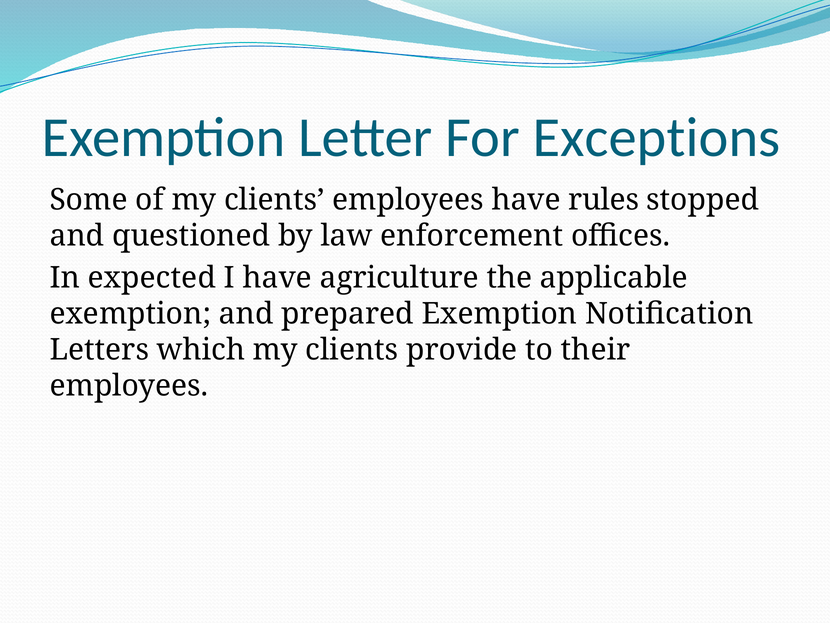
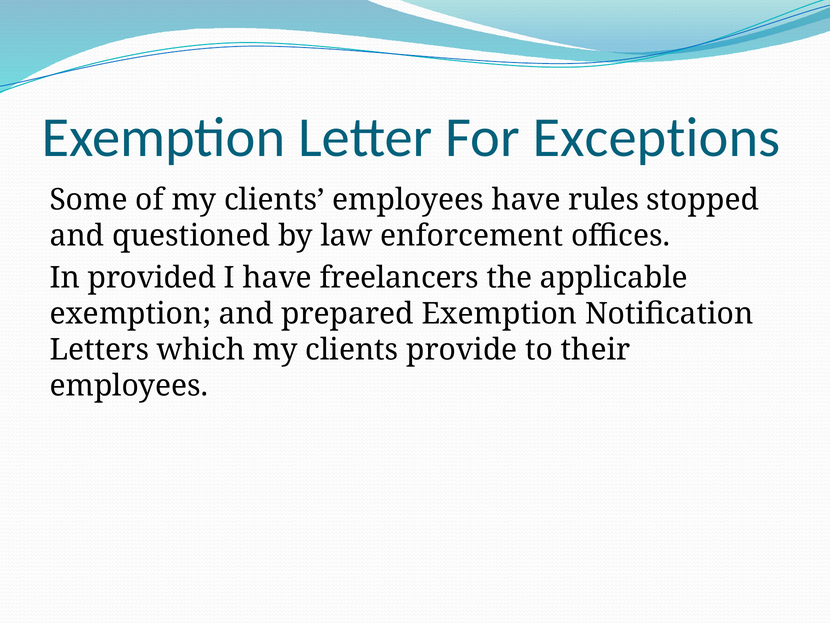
expected: expected -> provided
agriculture: agriculture -> freelancers
